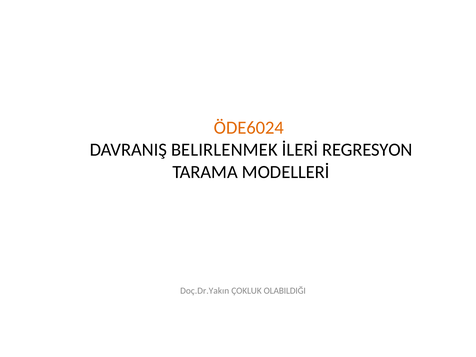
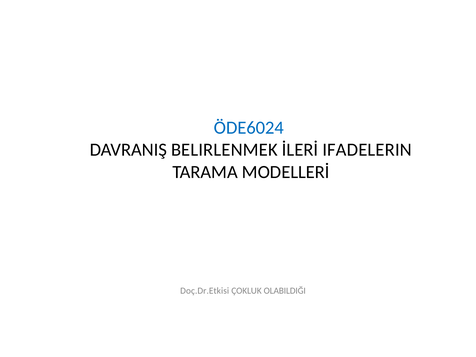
ÖDE6024 colour: orange -> blue
REGRESYON: REGRESYON -> IFADELERIN
Doç.Dr.Yakın: Doç.Dr.Yakın -> Doç.Dr.Etkisi
